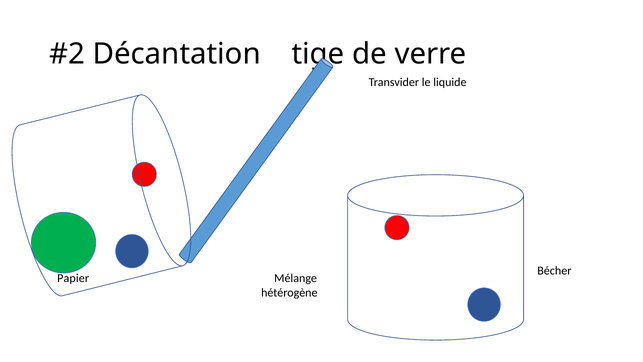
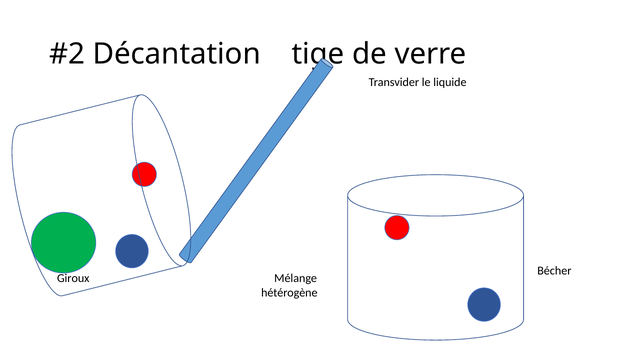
Papier: Papier -> Giroux
